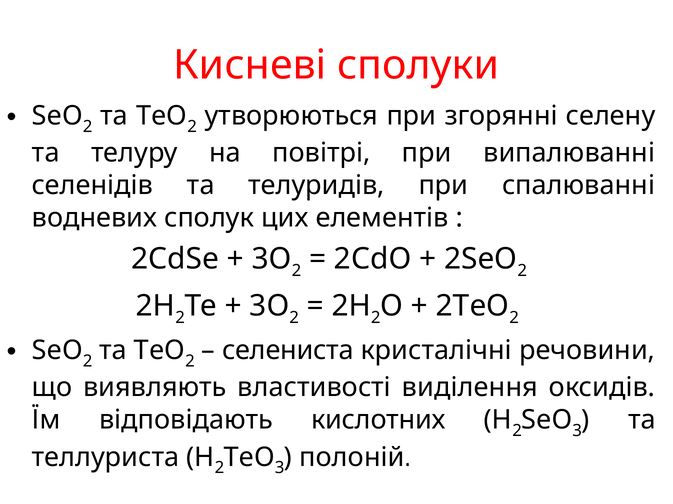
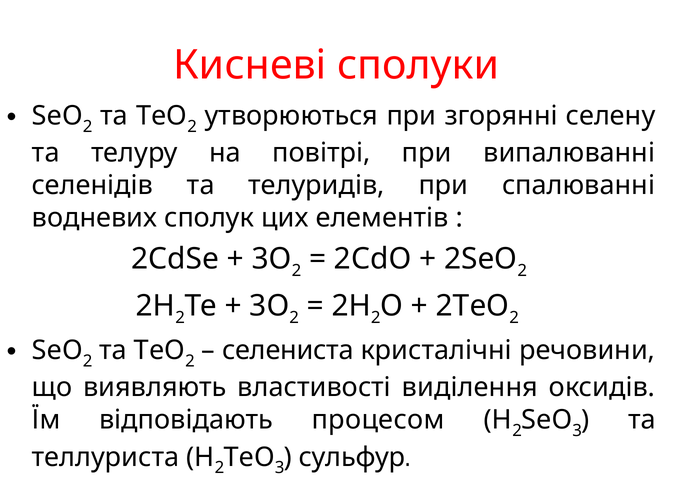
кислотних: кислотних -> процесом
полоній: полоній -> сульфур
